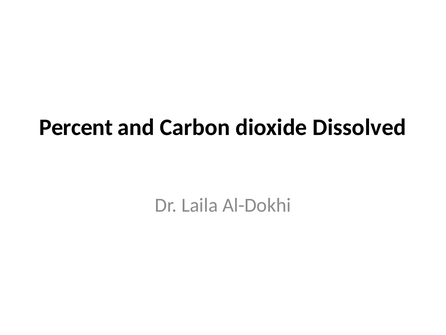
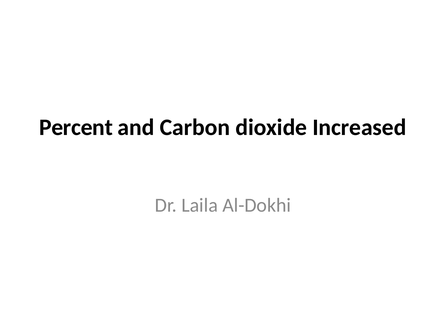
Dissolved: Dissolved -> Increased
